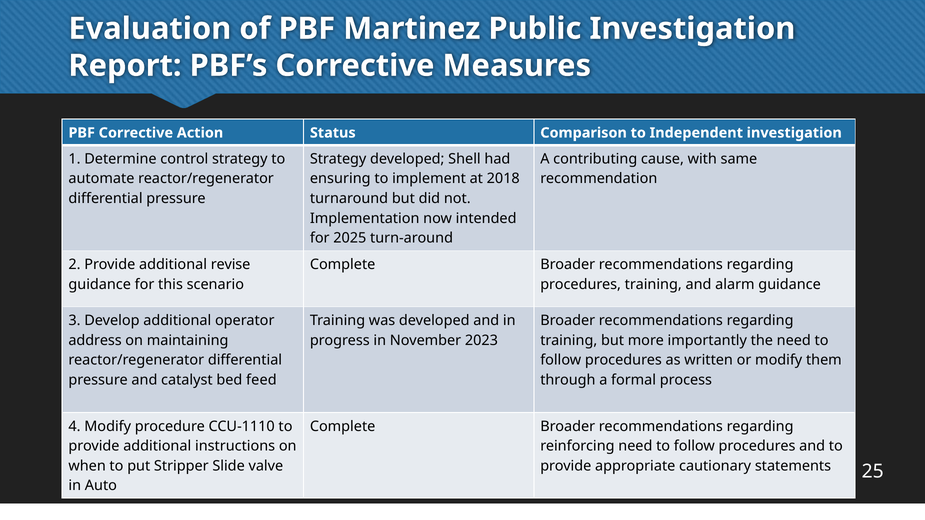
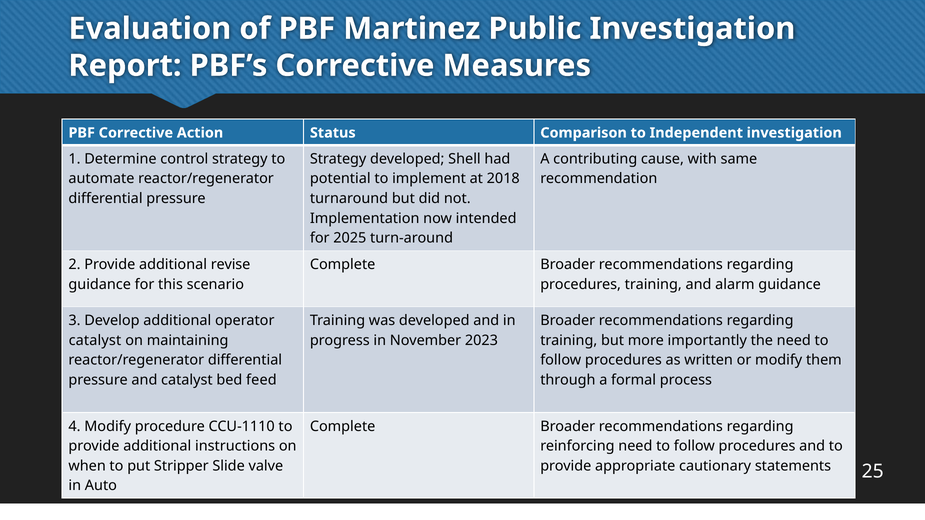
ensuring: ensuring -> potential
address at (95, 341): address -> catalyst
